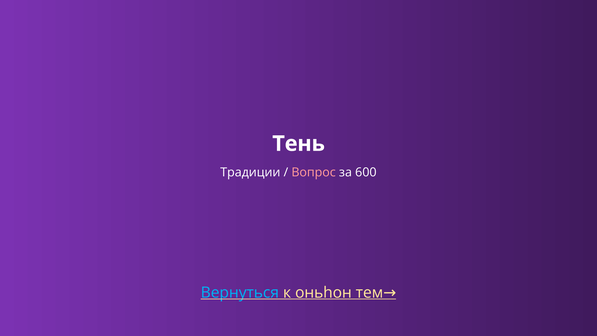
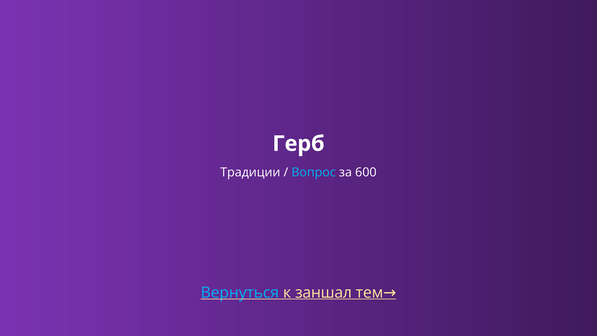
Тень: Тень -> Герб
Вопрос colour: pink -> light blue
оньhон: оньhон -> заншал
